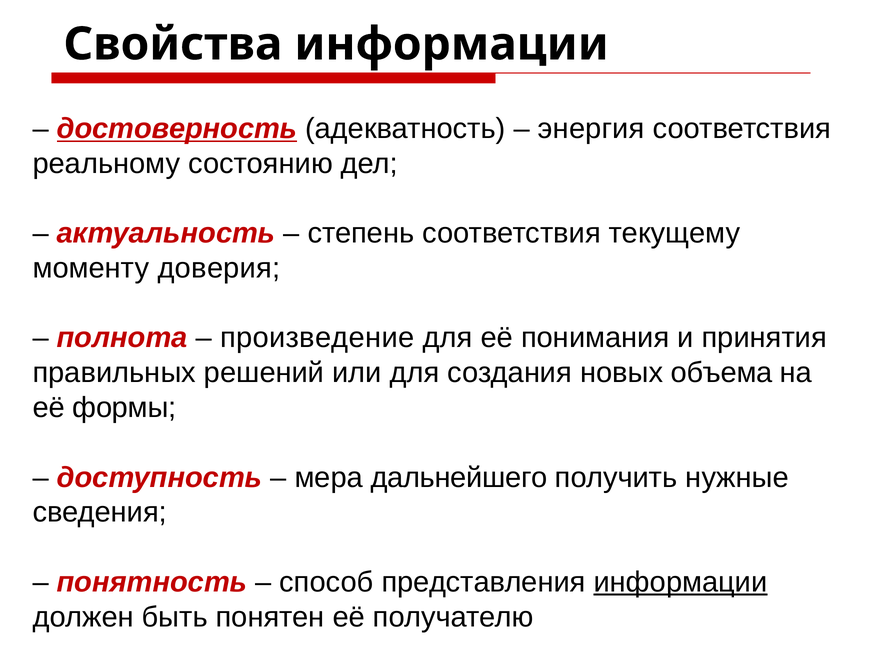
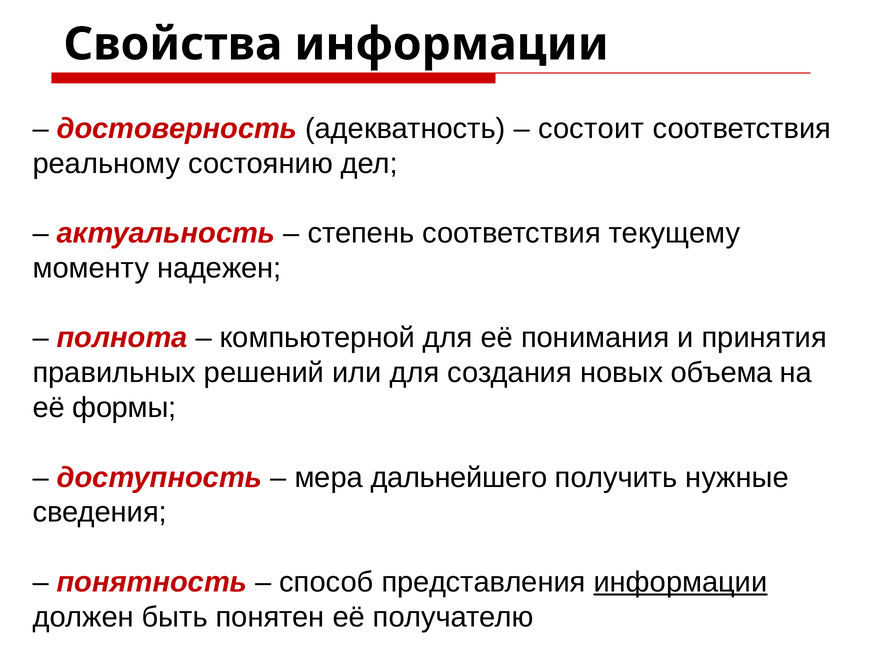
достоверность underline: present -> none
энергия: энергия -> состоит
доверия: доверия -> надежен
произведение: произведение -> компьютерной
